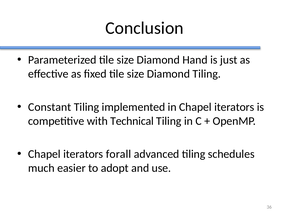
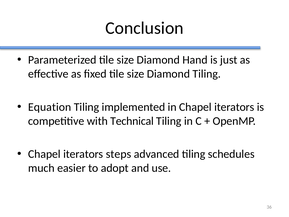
Constant: Constant -> Equation
forall: forall -> steps
